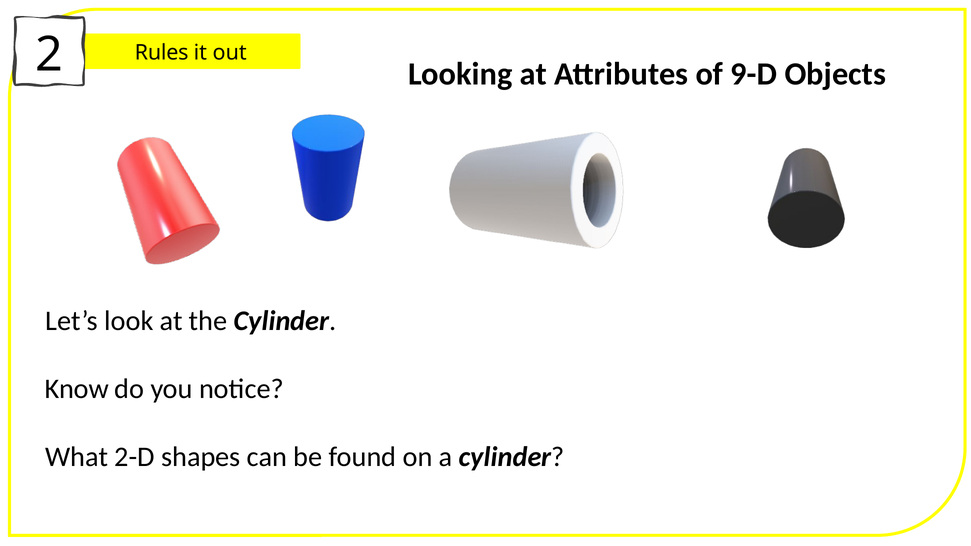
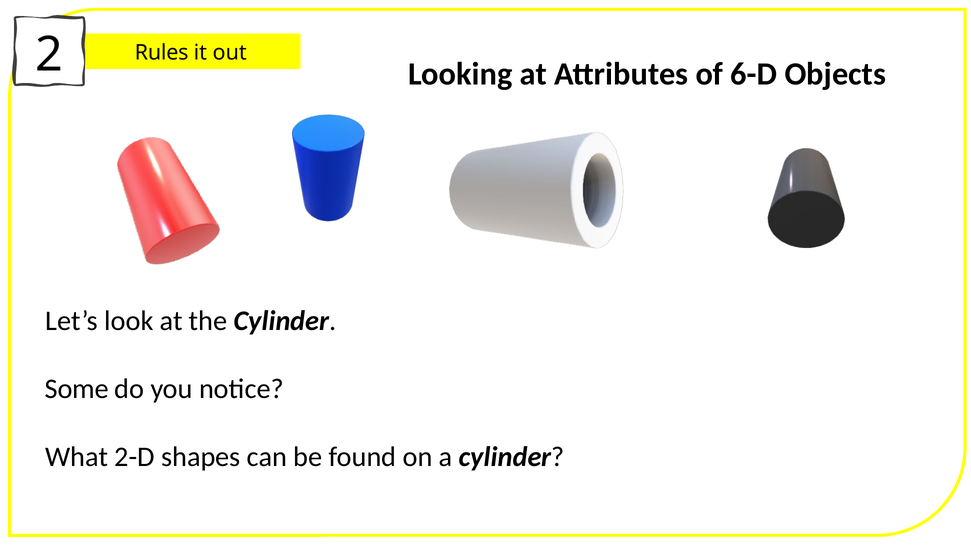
9-D: 9-D -> 6-D
Know: Know -> Some
